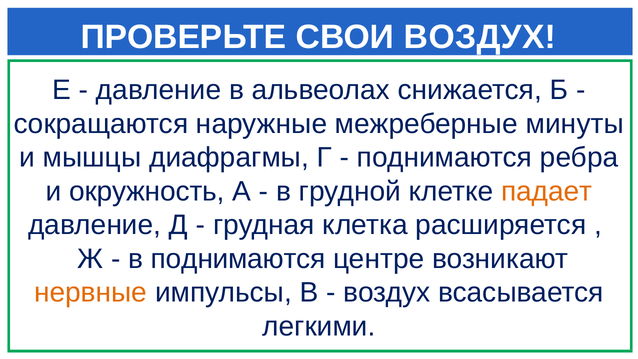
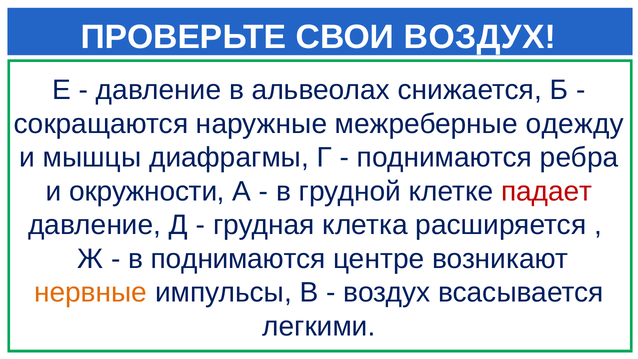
минуты: минуты -> одежду
окружность: окружность -> окружности
падает colour: orange -> red
